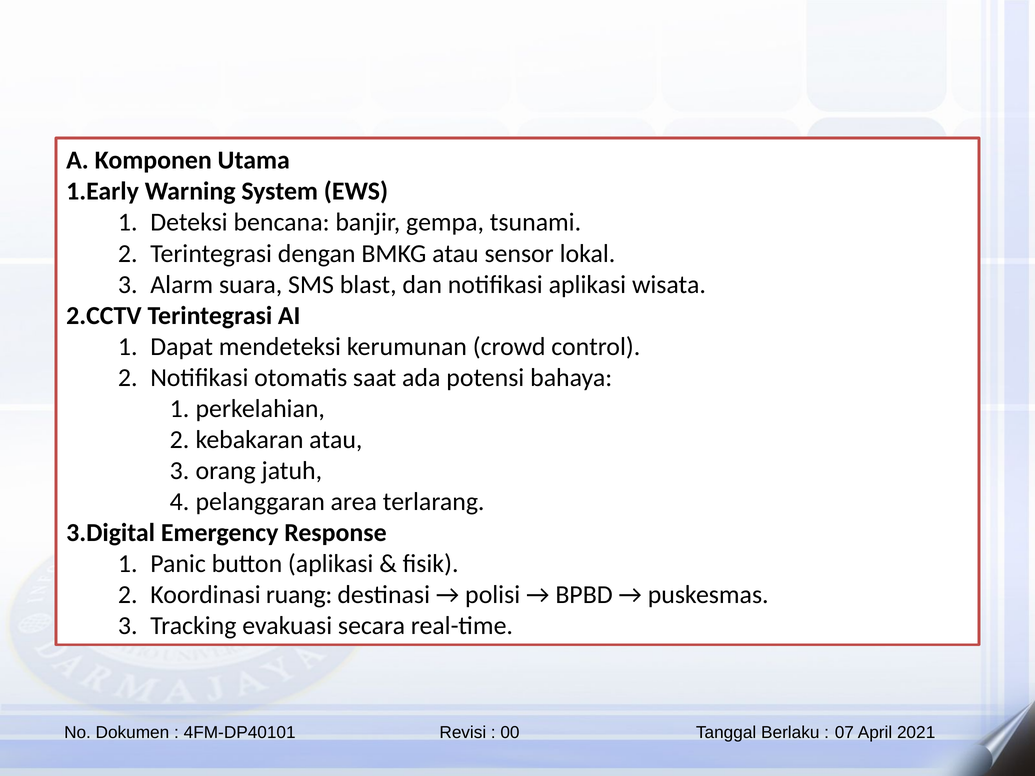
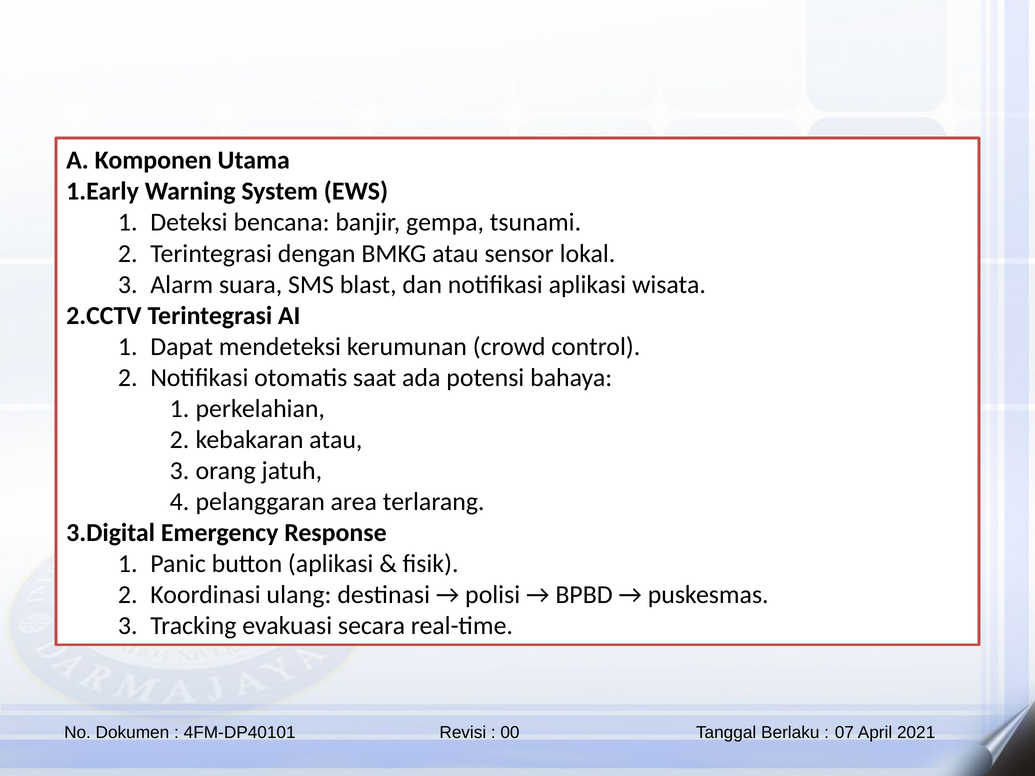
ruang: ruang -> ulang
